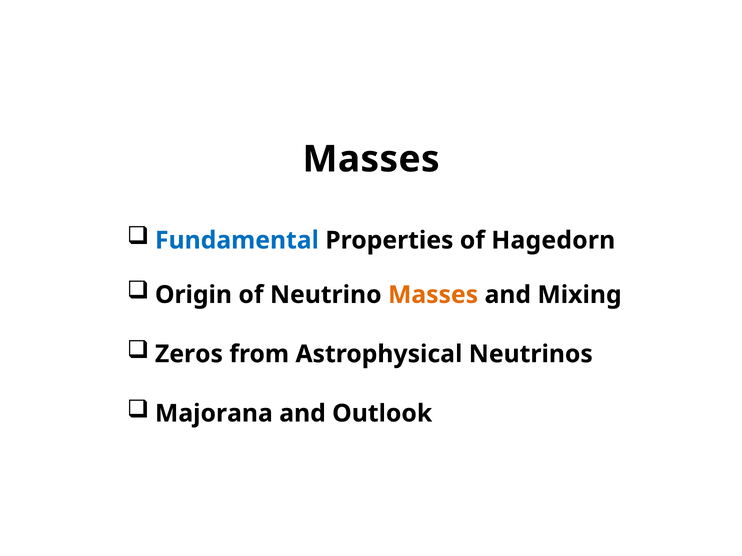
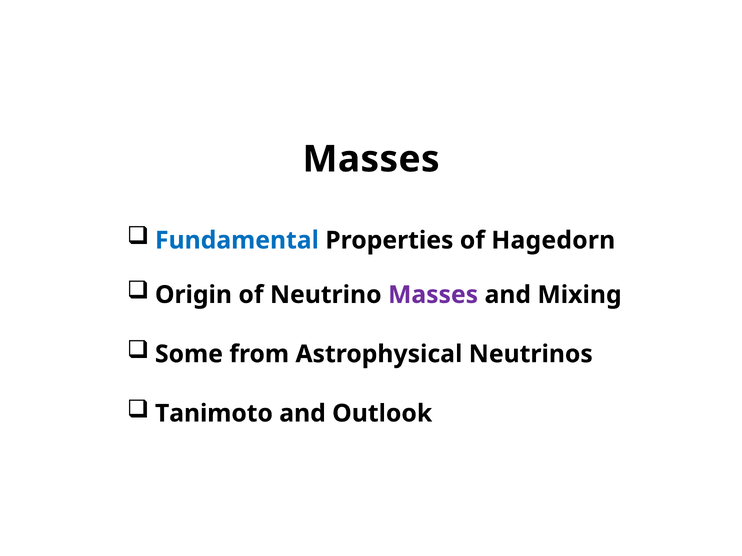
Masses at (433, 295) colour: orange -> purple
Zeros: Zeros -> Some
Majorana: Majorana -> Tanimoto
